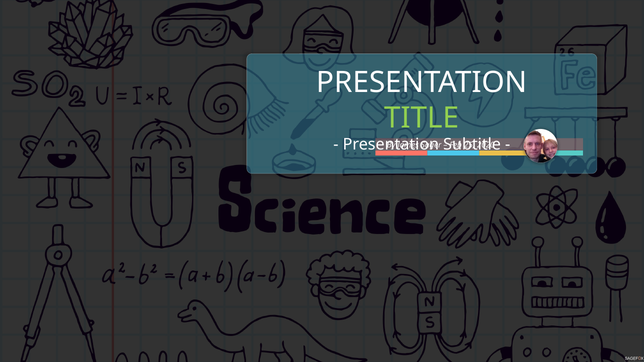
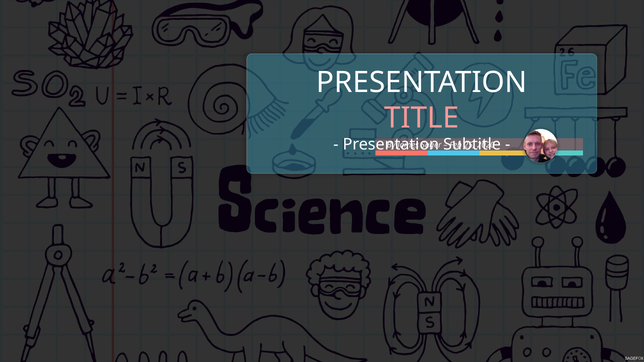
TITLE colour: light green -> pink
